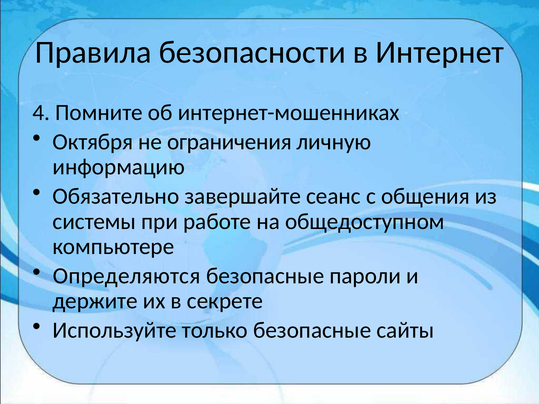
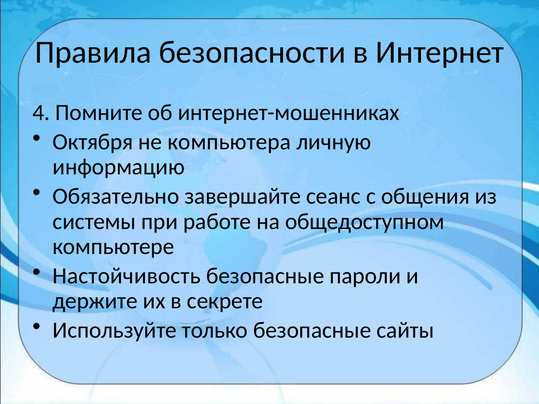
ограничения: ограничения -> компьютера
Определяются: Определяются -> Настойчивость
